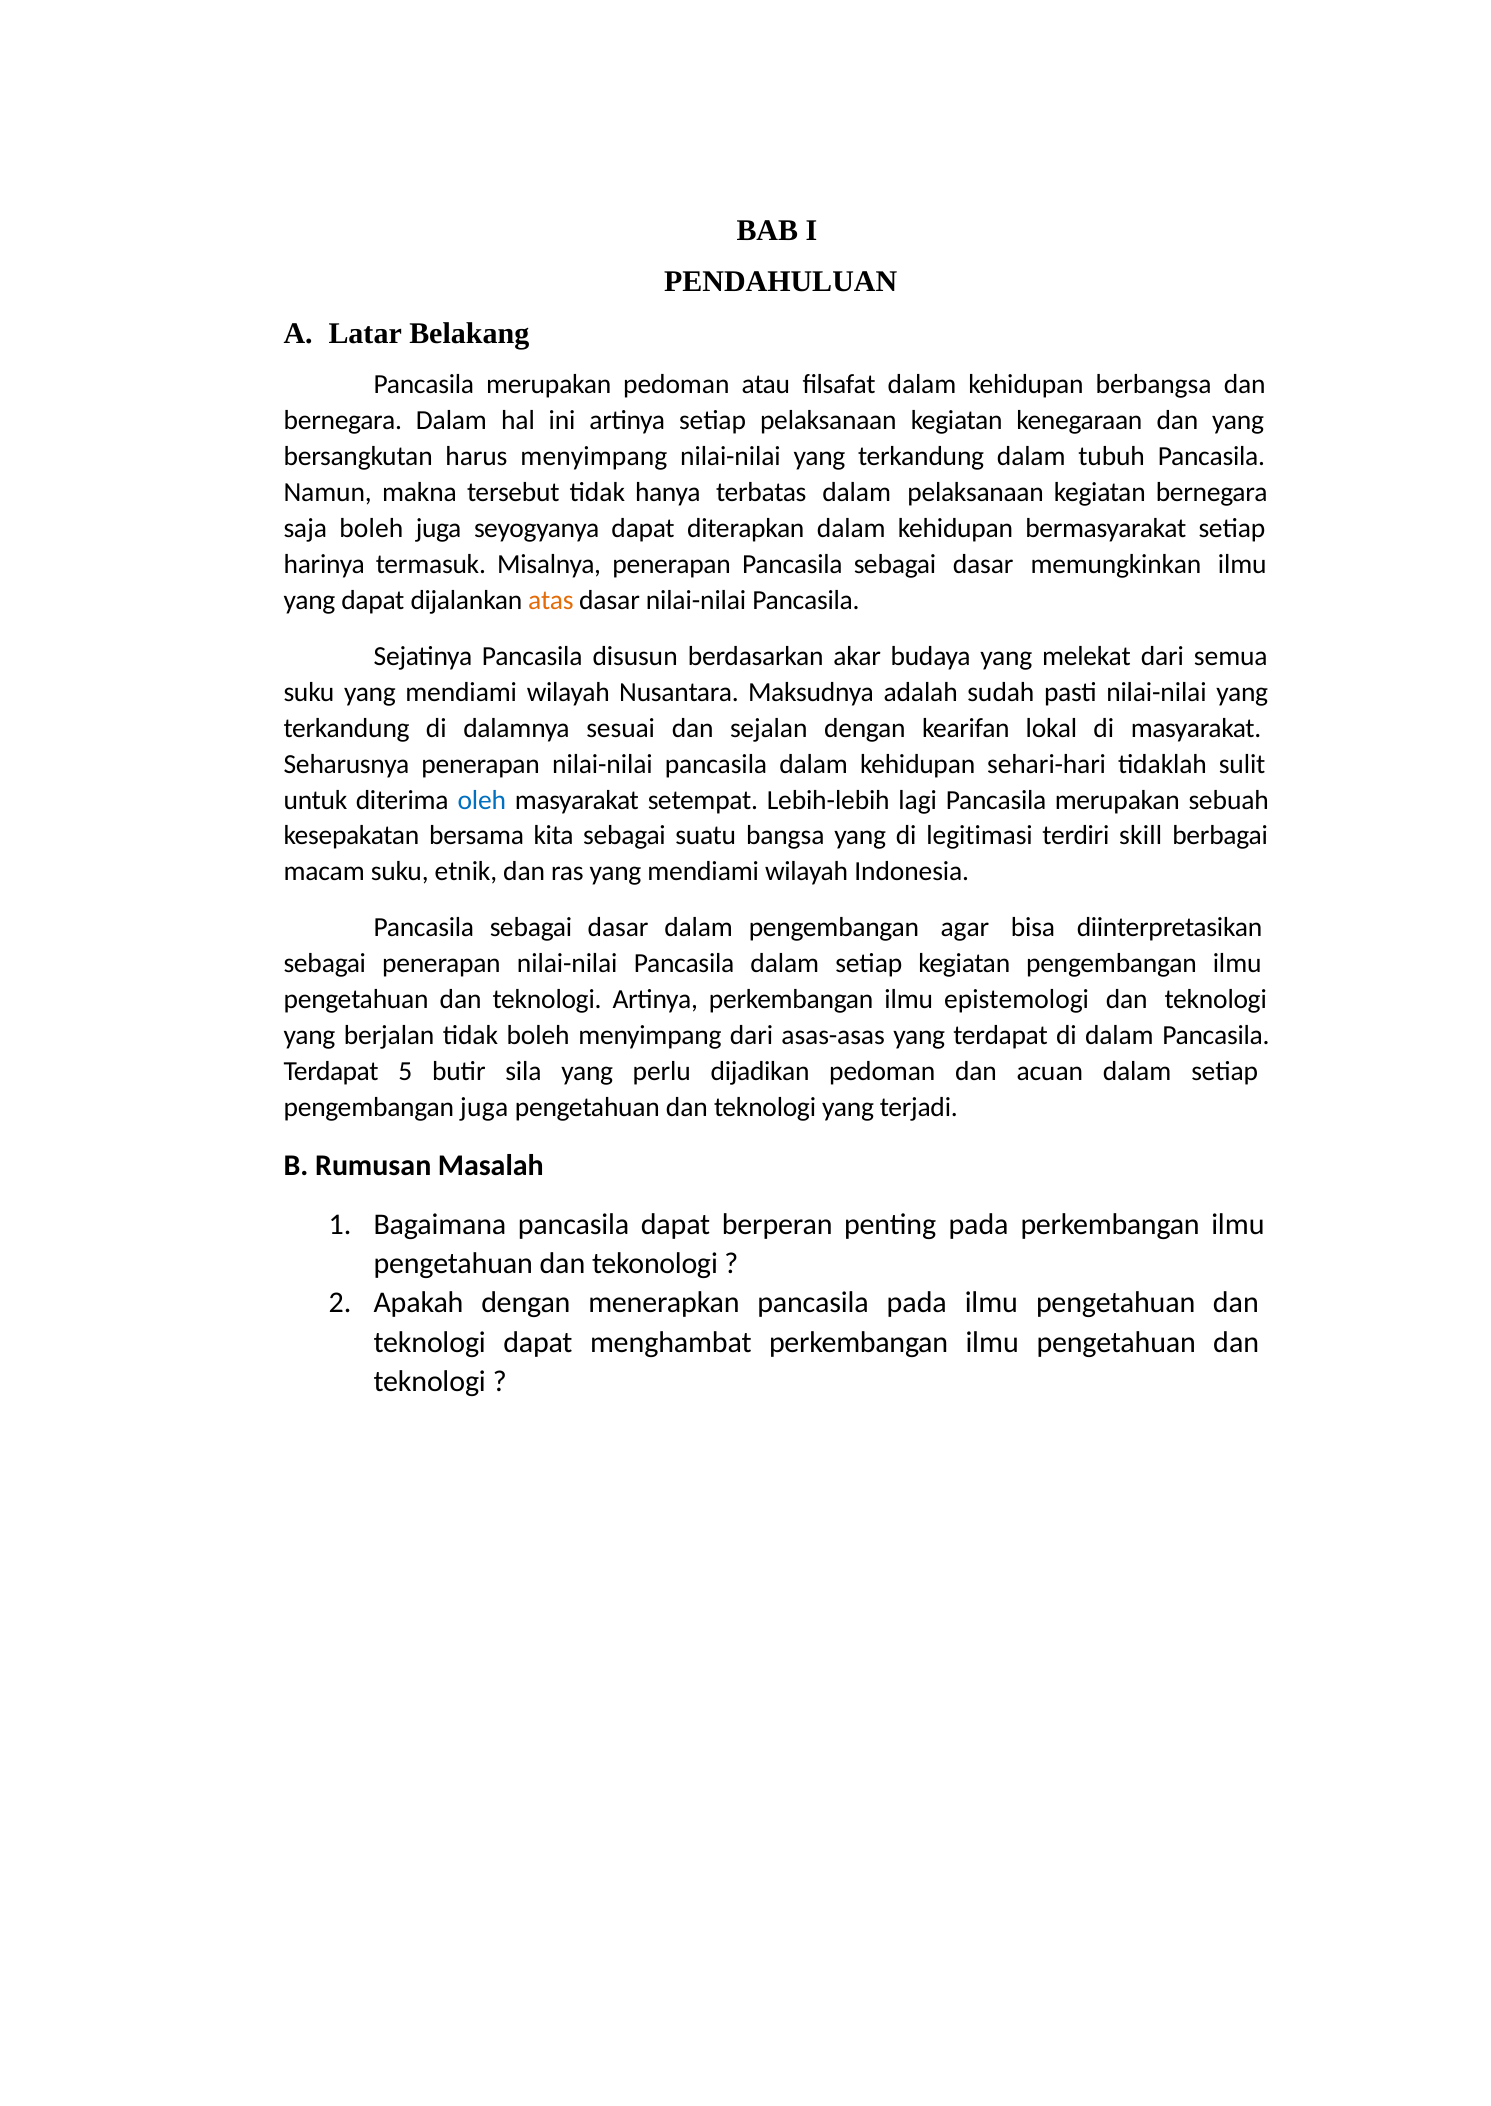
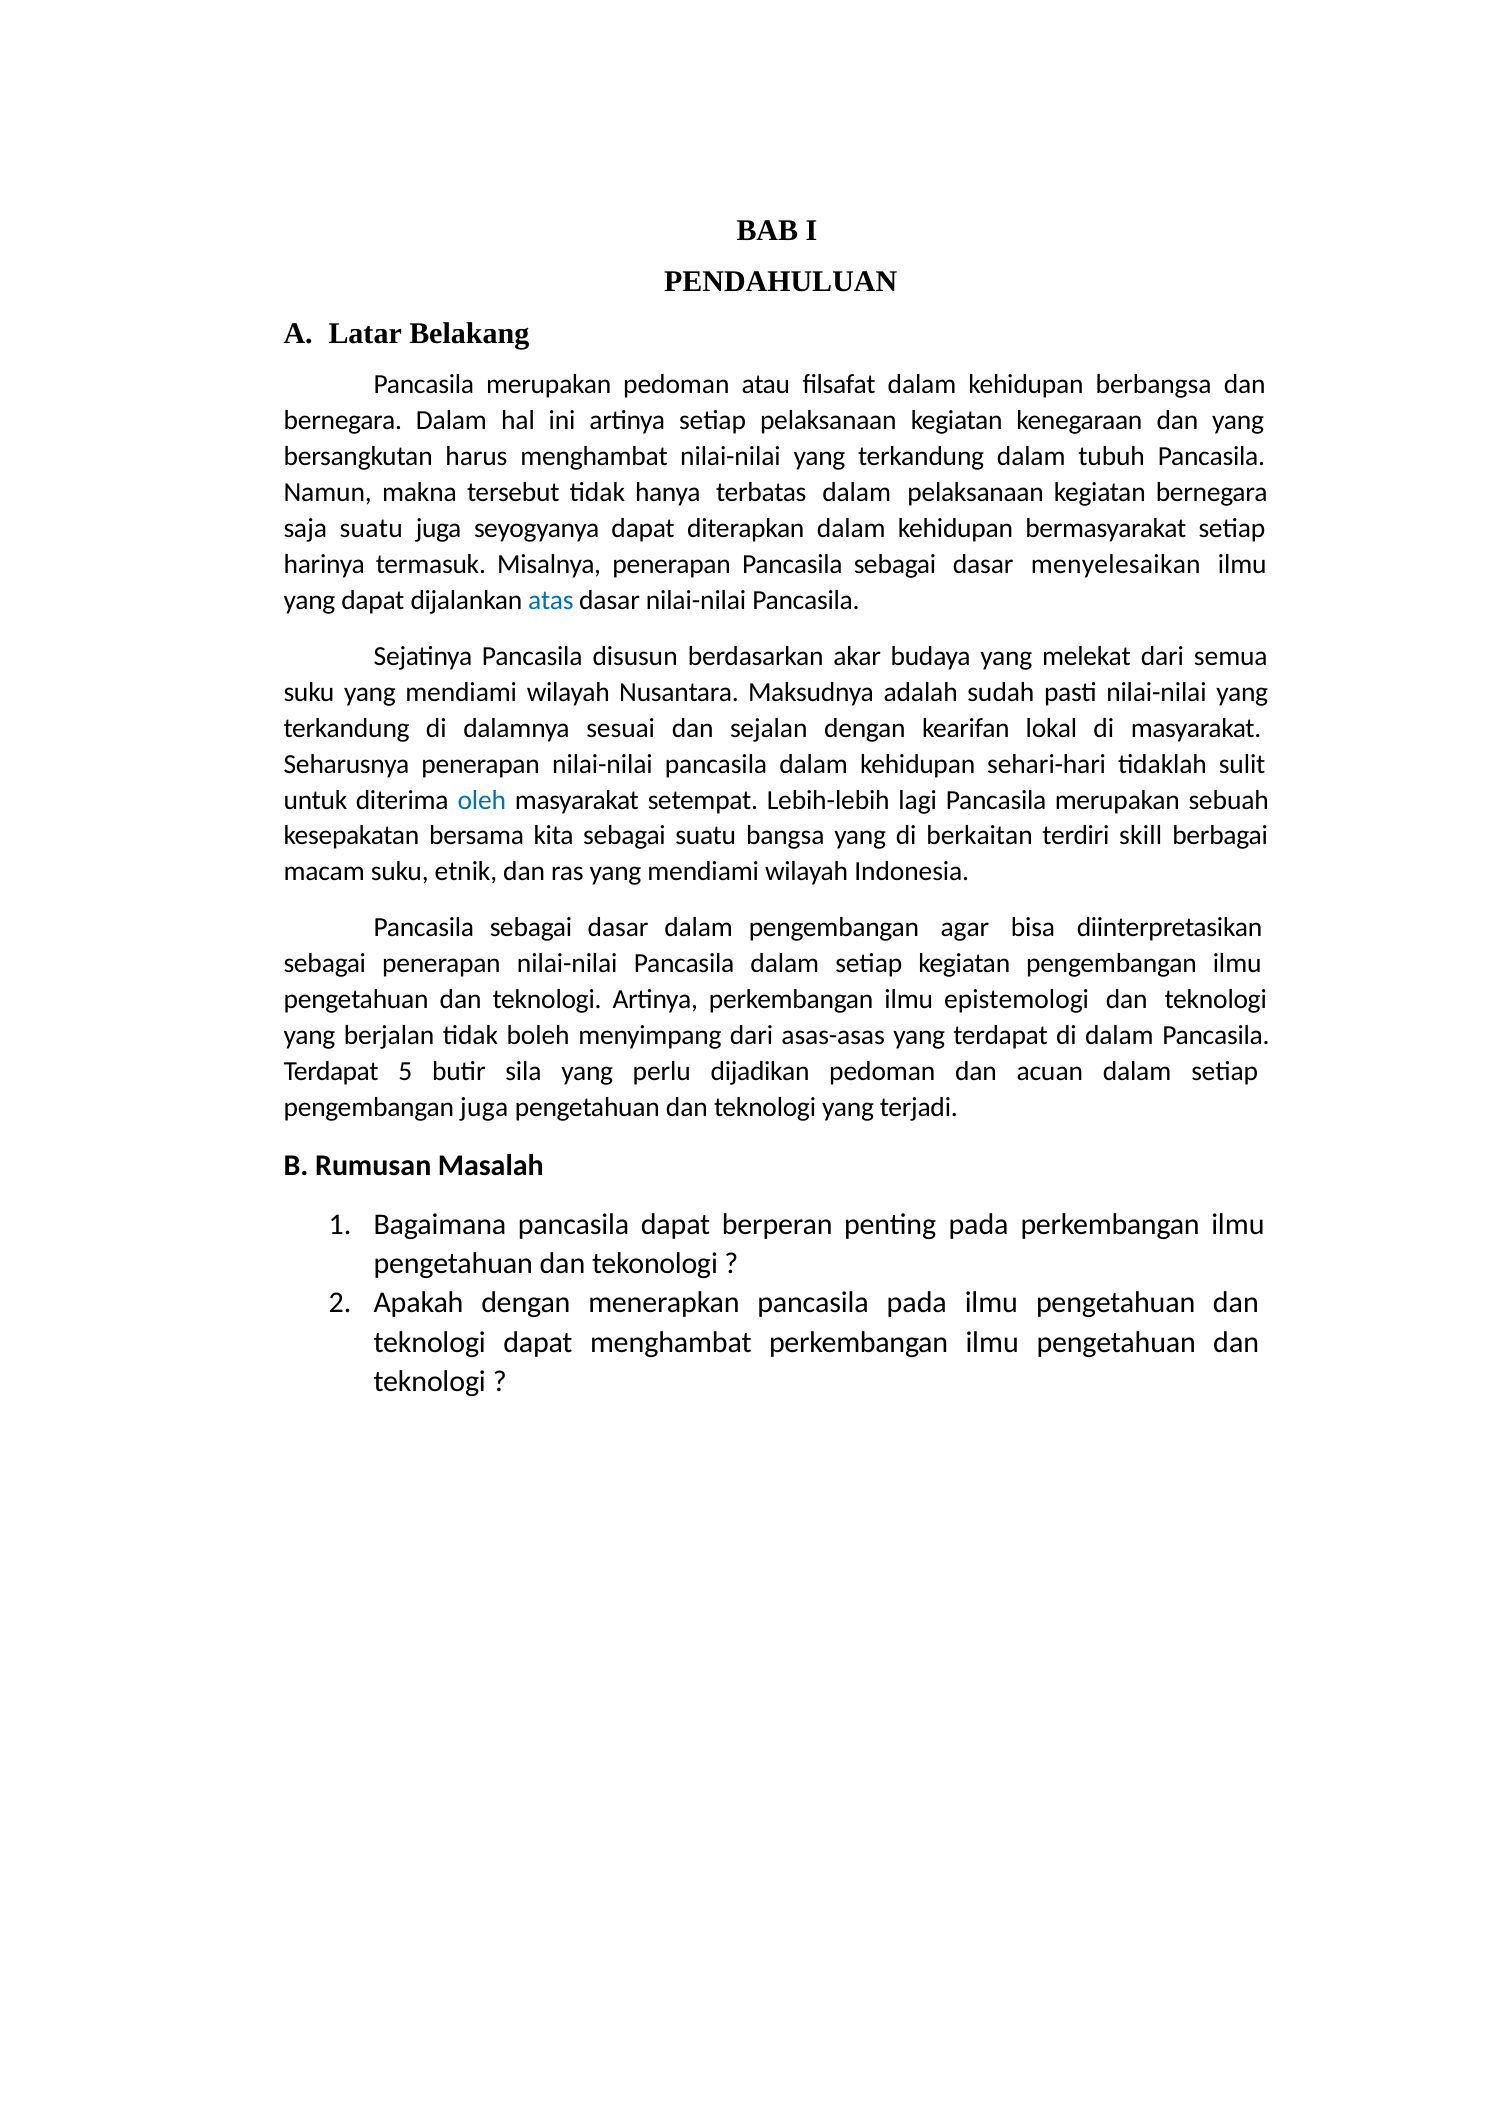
harus menyimpang: menyimpang -> menghambat
saja boleh: boleh -> suatu
memungkinkan: memungkinkan -> menyelesaikan
atas colour: orange -> blue
legitimasi: legitimasi -> berkaitan
